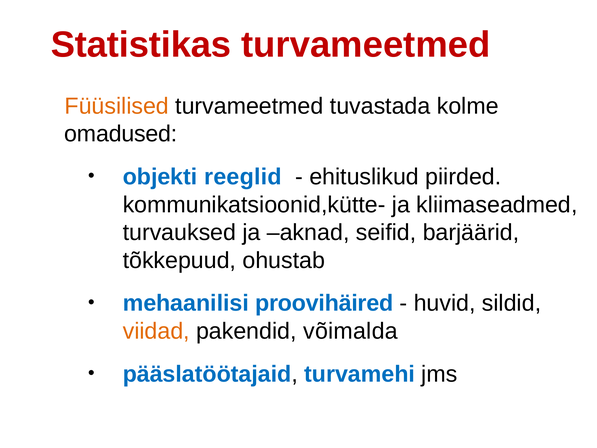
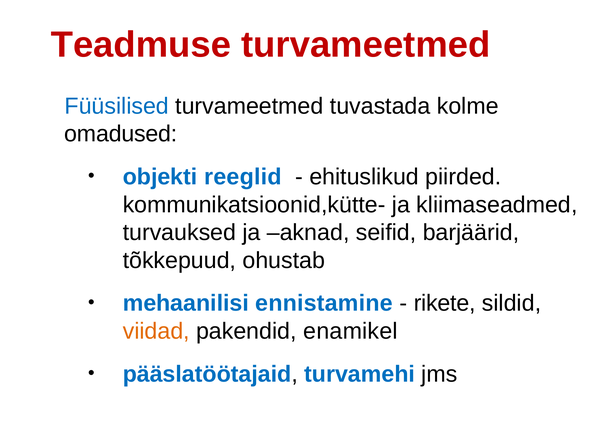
Statistikas: Statistikas -> Teadmuse
Füüsilised colour: orange -> blue
proovihäired: proovihäired -> ennistamine
huvid: huvid -> rikete
võimalda: võimalda -> enamikel
